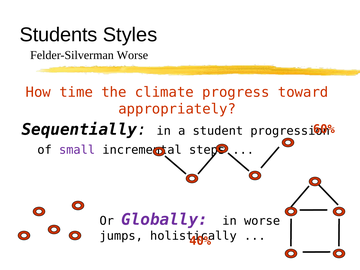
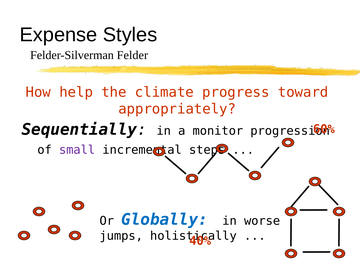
Students: Students -> Expense
Felder-Silverman Worse: Worse -> Felder
time: time -> help
student: student -> monitor
Globally colour: purple -> blue
